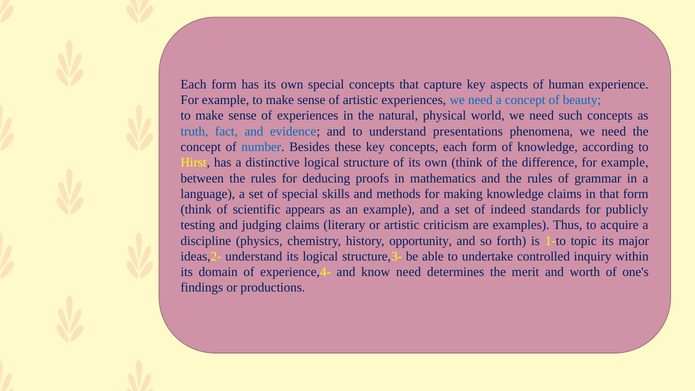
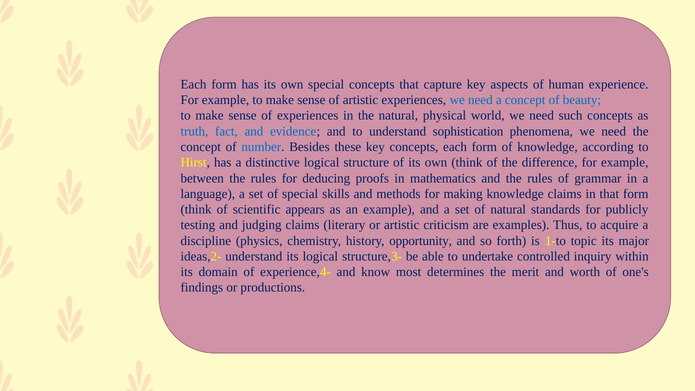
presentations: presentations -> sophistication
of indeed: indeed -> natural
know need: need -> most
